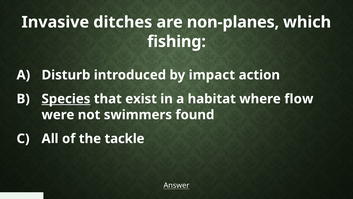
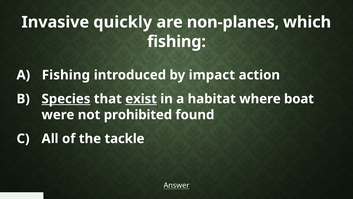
ditches: ditches -> quickly
A Disturb: Disturb -> Fishing
exist underline: none -> present
flow: flow -> boat
swimmers: swimmers -> prohibited
